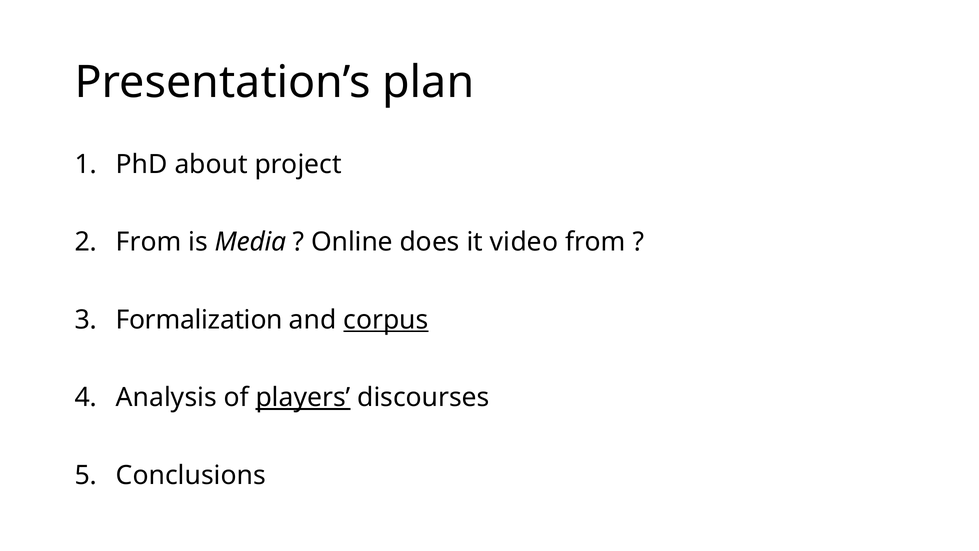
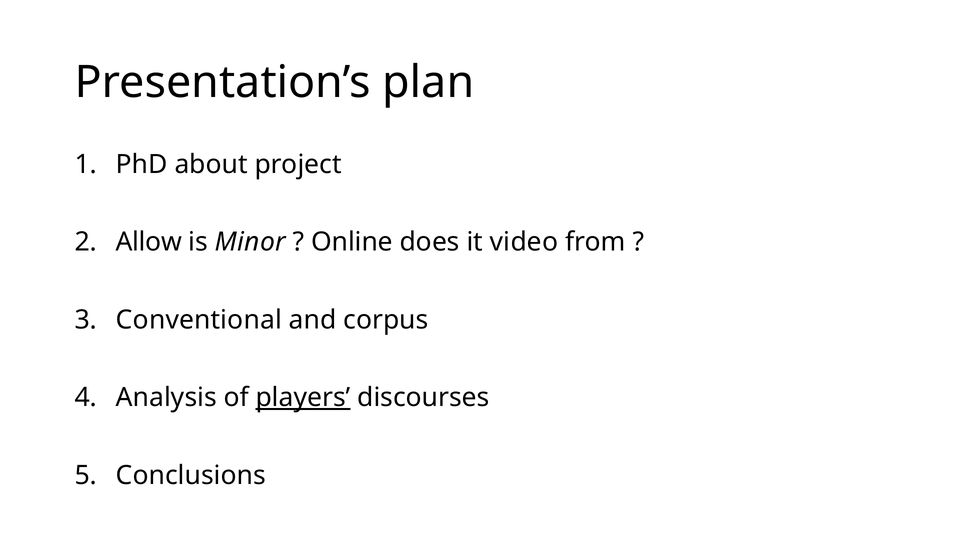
From at (149, 242): From -> Allow
Media: Media -> Minor
Formalization: Formalization -> Conventional
corpus underline: present -> none
